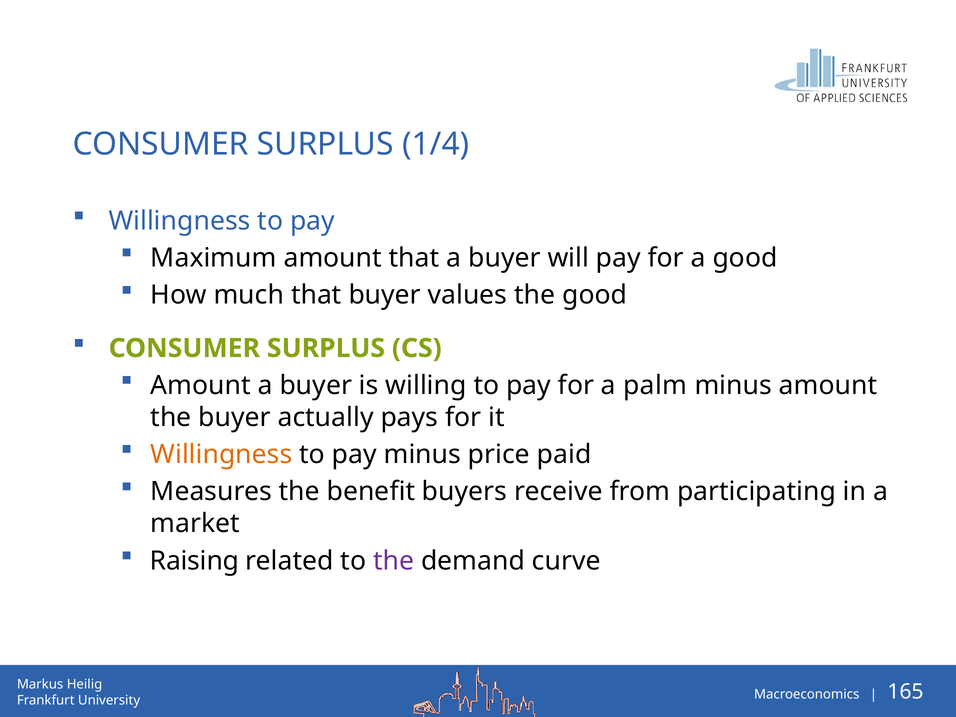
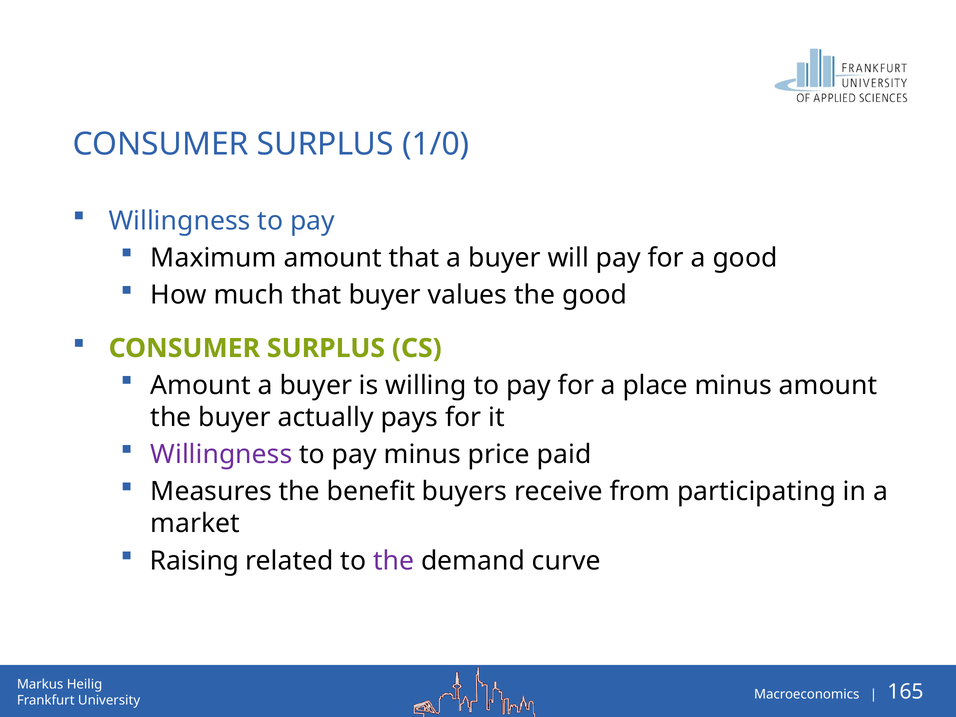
1/4: 1/4 -> 1/0
palm: palm -> place
Willingness at (221, 455) colour: orange -> purple
